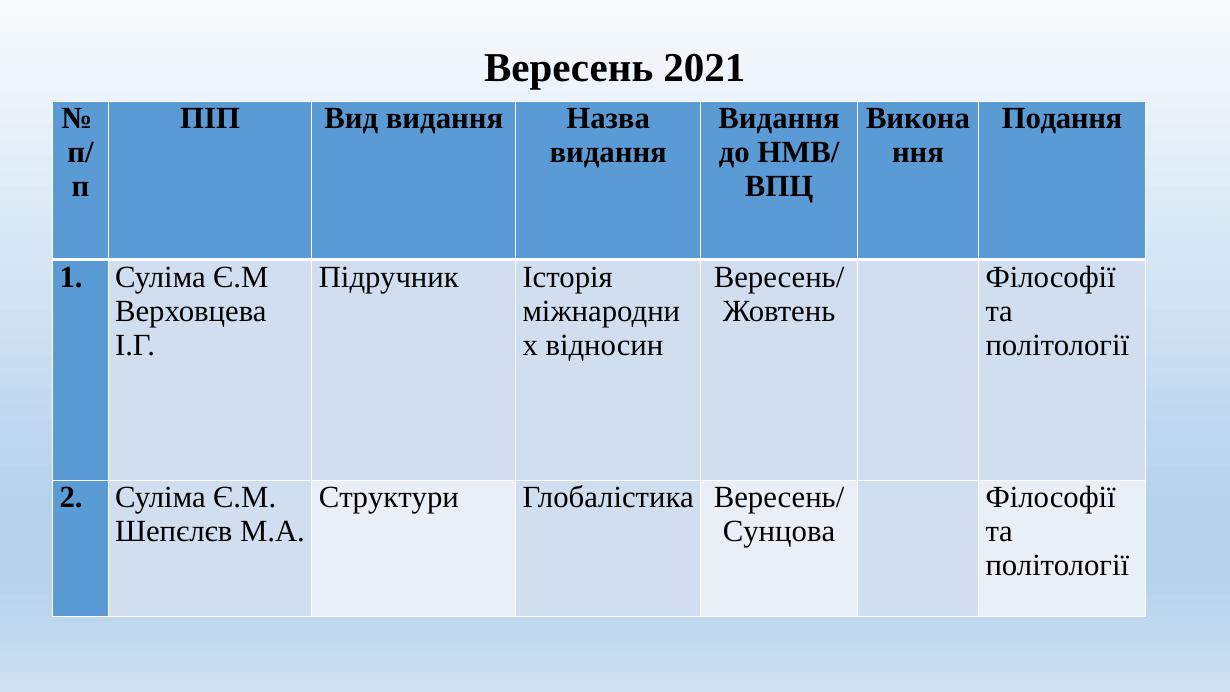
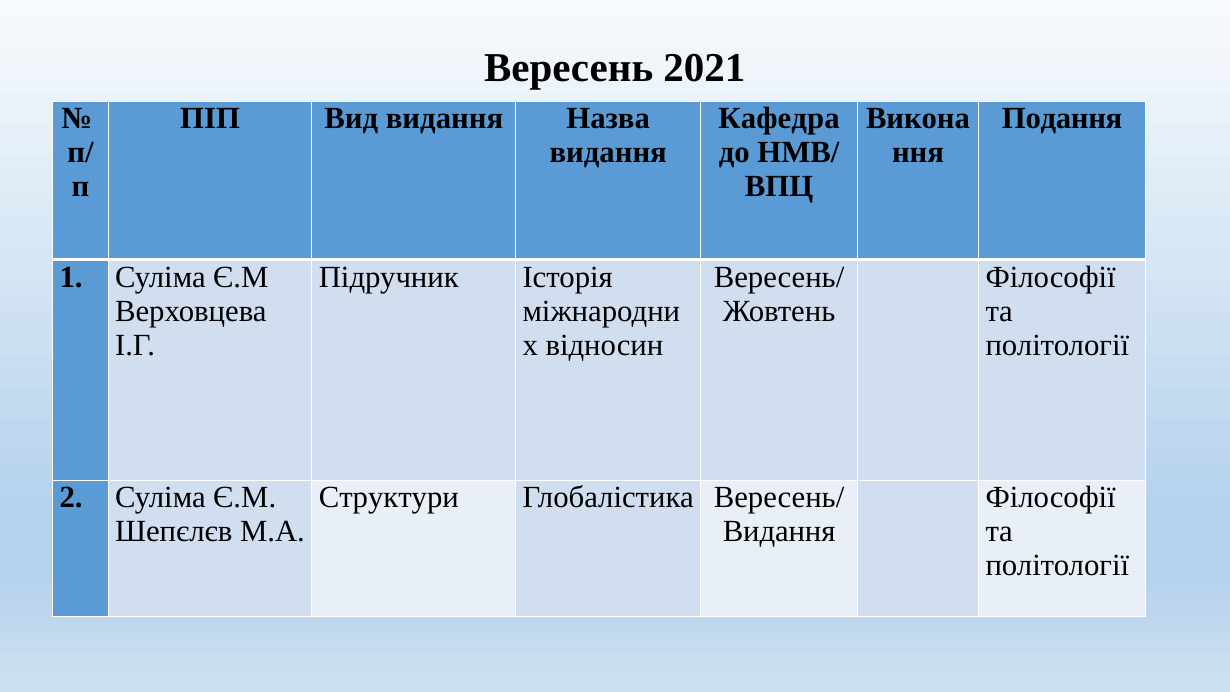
Видання at (779, 119): Видання -> Кафедра
Сунцова at (779, 531): Сунцова -> Видання
